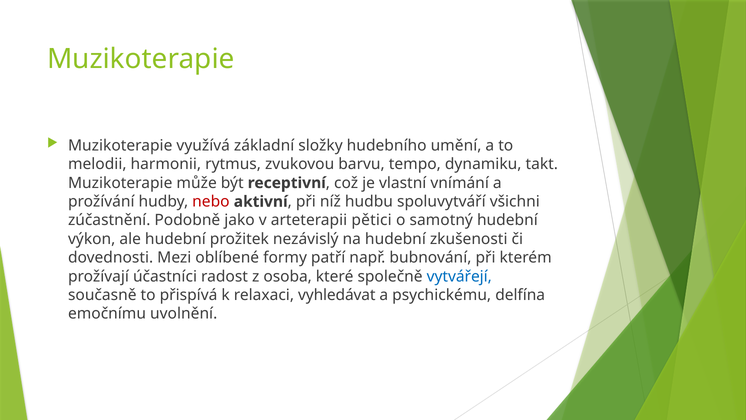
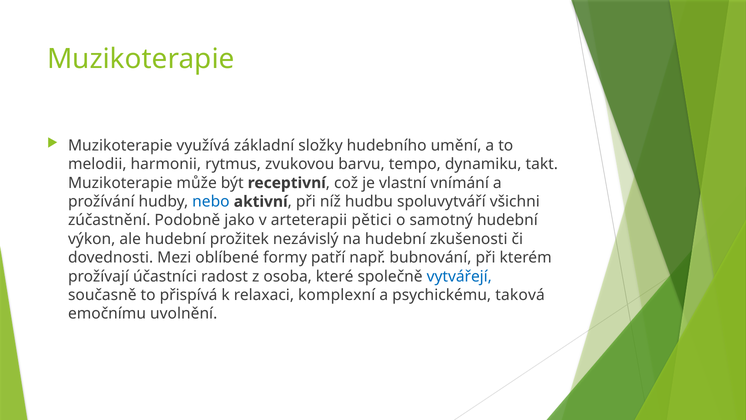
nebo colour: red -> blue
vyhledávat: vyhledávat -> komplexní
delfína: delfína -> taková
